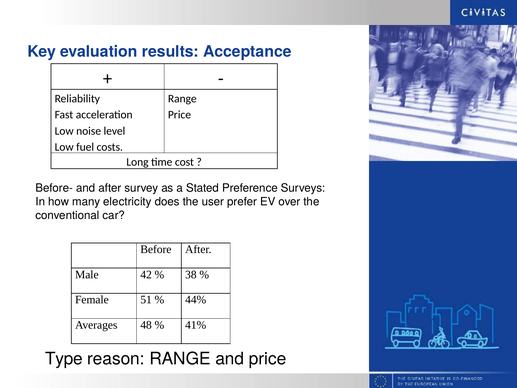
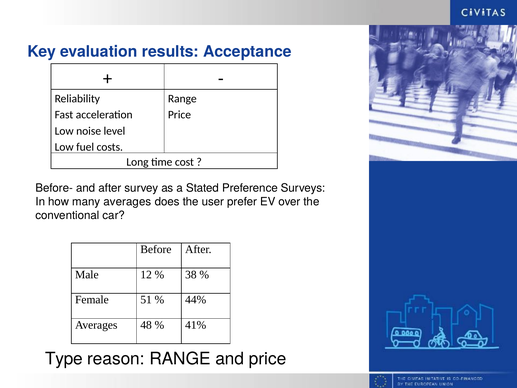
many electricity: electricity -> averages
42: 42 -> 12
